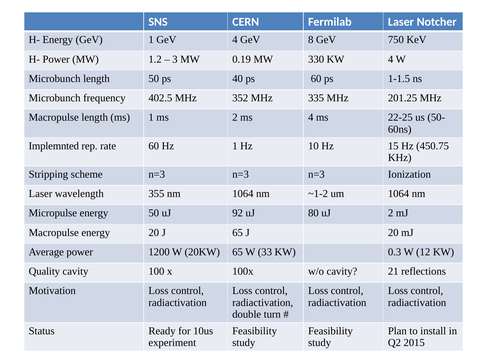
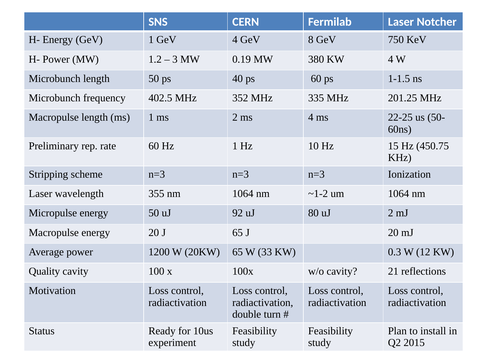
330: 330 -> 380
Implemnted: Implemnted -> Preliminary
